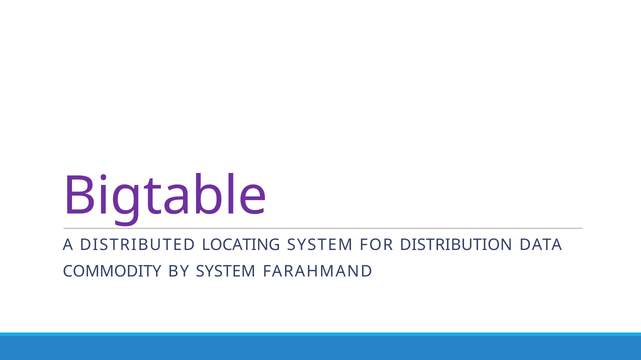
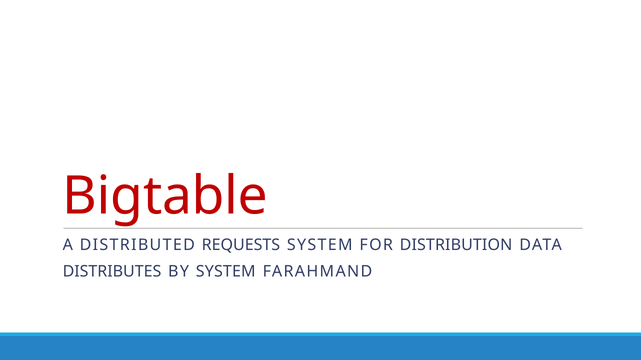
Bigtable colour: purple -> red
LOCATING: LOCATING -> REQUESTS
COMMODITY: COMMODITY -> DISTRIBUTES
